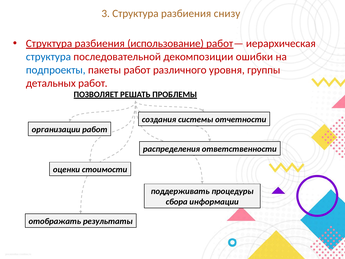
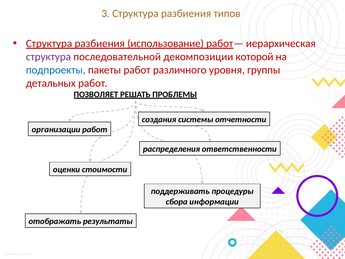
снизу: снизу -> типов
структура at (48, 57) colour: blue -> purple
ошибки: ошибки -> которой
